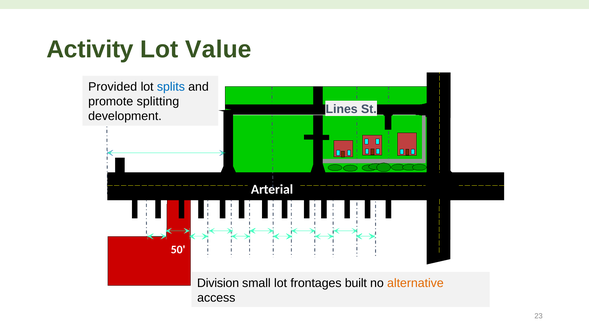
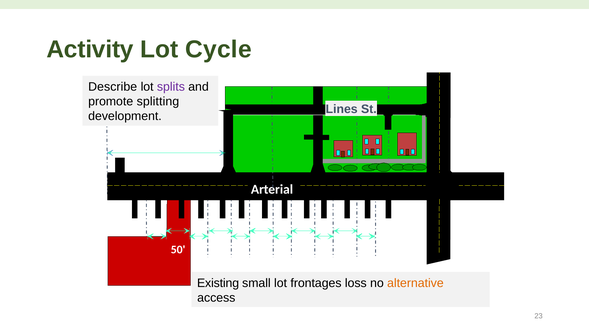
Value: Value -> Cycle
Provided: Provided -> Describe
splits colour: blue -> purple
Division: Division -> Existing
built: built -> loss
